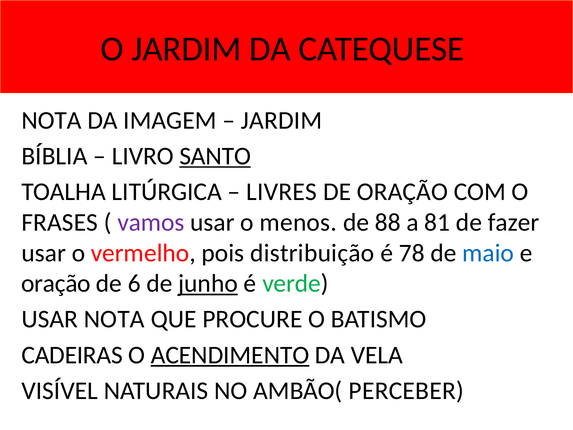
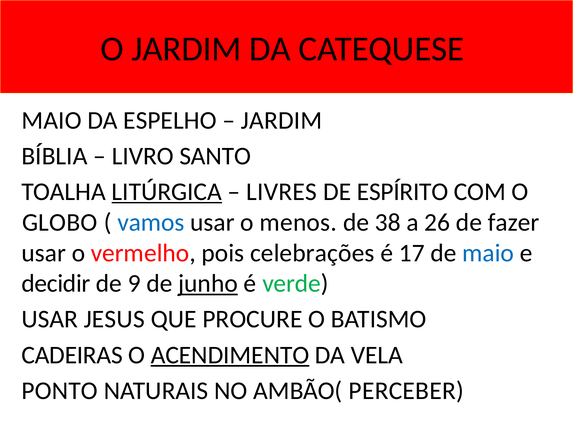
NOTA at (52, 120): NOTA -> MAIO
IMAGEM: IMAGEM -> ESPELHO
SANTO underline: present -> none
LITÚRGICA underline: none -> present
DE ORAÇÃO: ORAÇÃO -> ESPÍRITO
FRASES: FRASES -> GLOBO
vamos colour: purple -> blue
88: 88 -> 38
81: 81 -> 26
distribuição: distribuição -> celebrações
78: 78 -> 17
oração at (56, 283): oração -> decidir
6: 6 -> 9
USAR NOTA: NOTA -> JESUS
VISÍVEL: VISÍVEL -> PONTO
